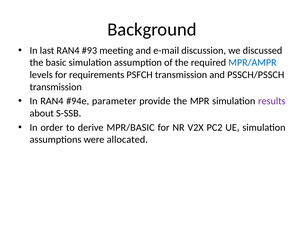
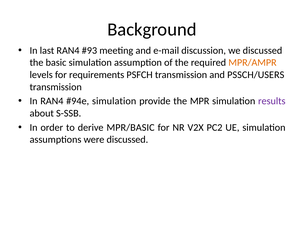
MPR/AMPR colour: blue -> orange
PSSCH/PSSCH: PSSCH/PSSCH -> PSSCH/USERS
parameter at (114, 101): parameter -> simulation
were allocated: allocated -> discussed
